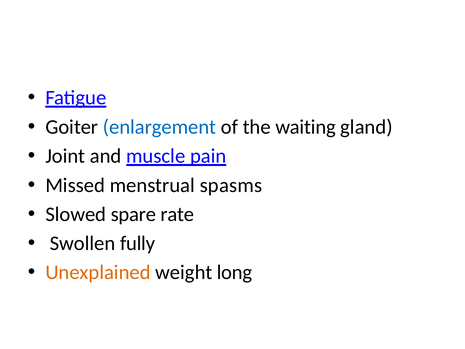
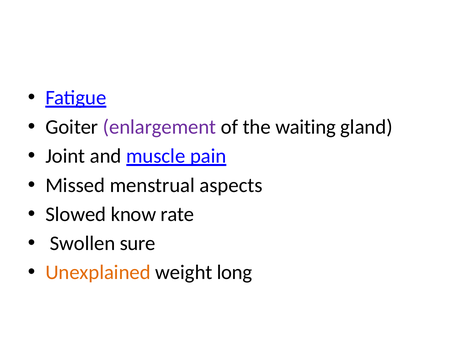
enlargement colour: blue -> purple
spasms: spasms -> aspects
spare: spare -> know
fully: fully -> sure
